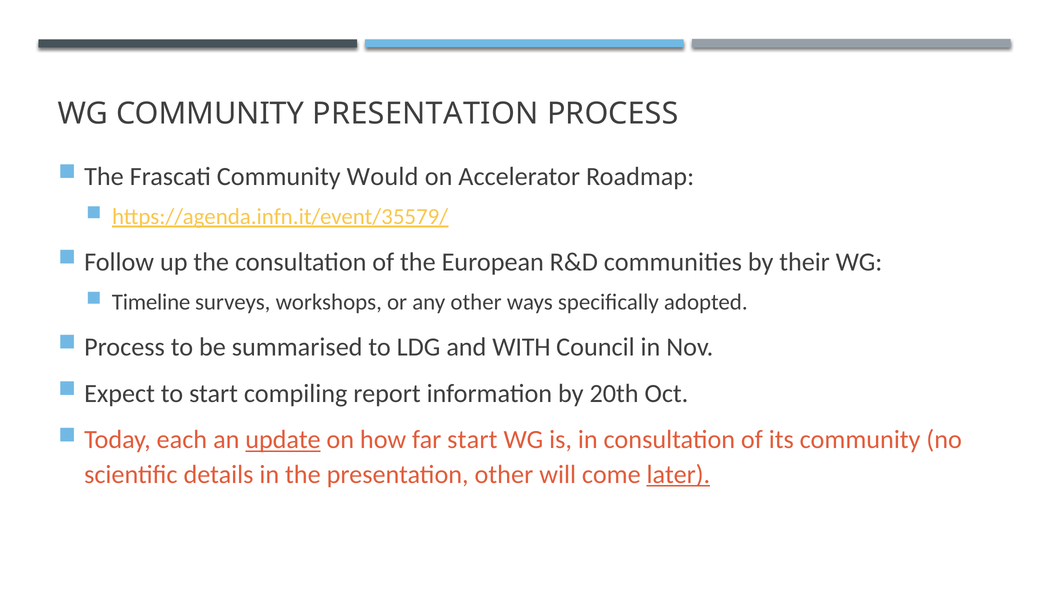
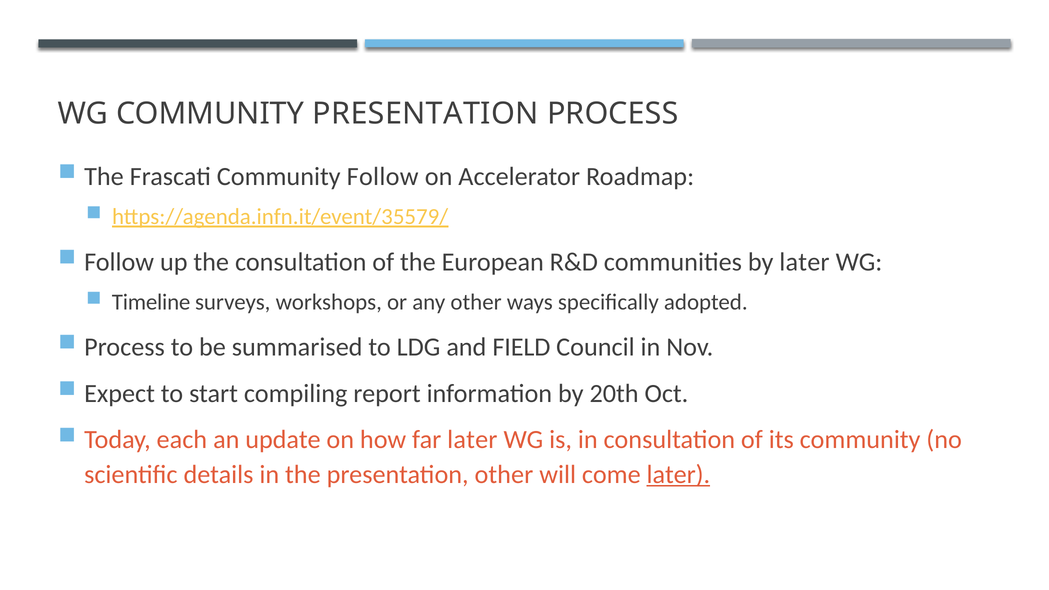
Community Would: Would -> Follow
by their: their -> later
WITH: WITH -> FIELD
update underline: present -> none
far start: start -> later
